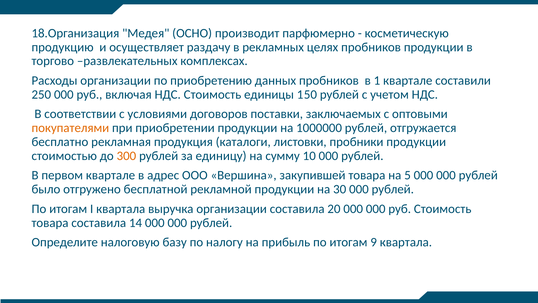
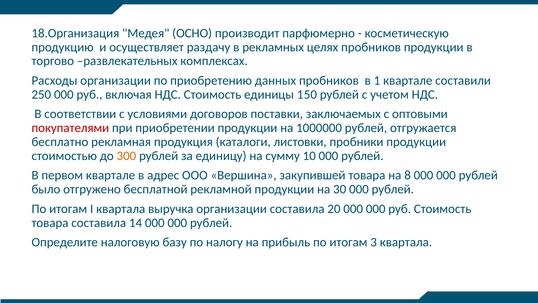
покупателями colour: orange -> red
5: 5 -> 8
9: 9 -> 3
